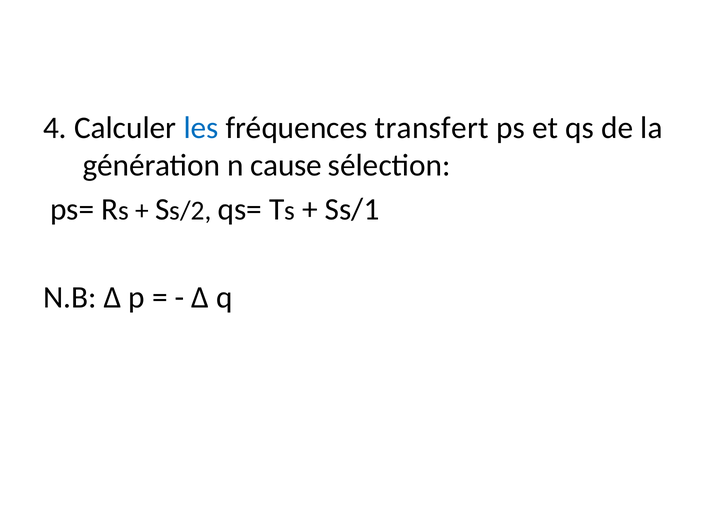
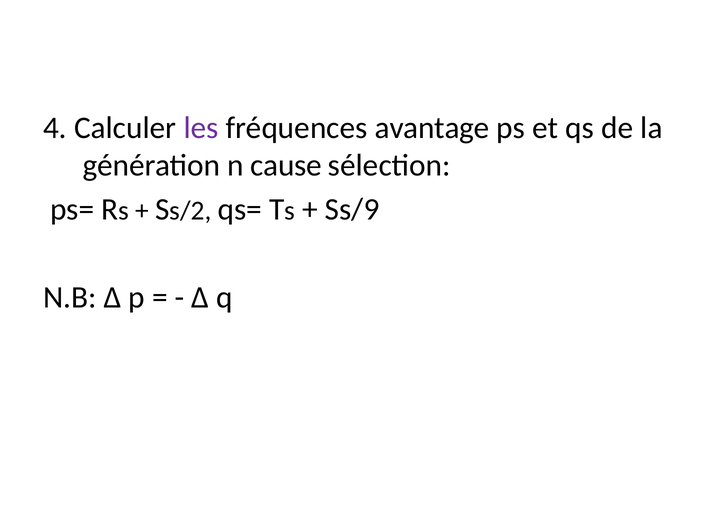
les colour: blue -> purple
transfert: transfert -> avantage
Ss/1: Ss/1 -> Ss/9
